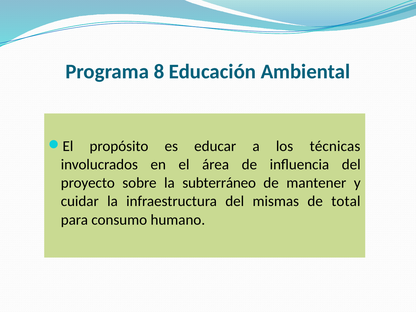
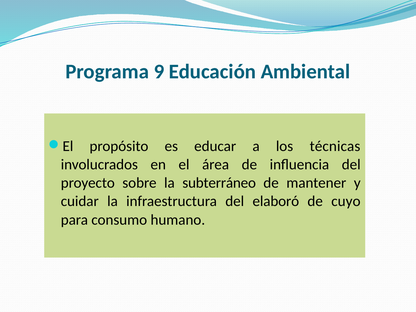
8: 8 -> 9
mismas: mismas -> elaboró
total: total -> cuyo
